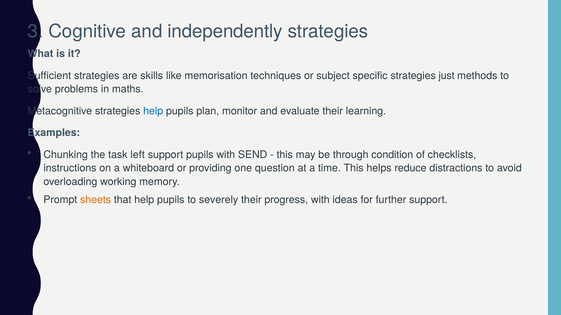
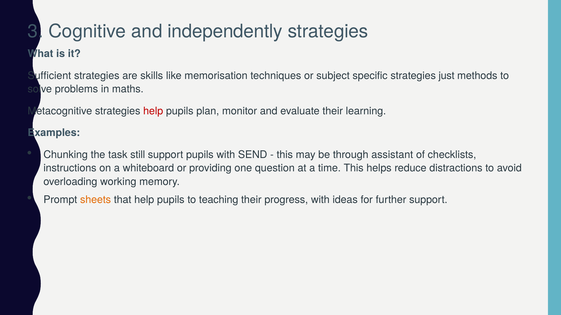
help at (153, 111) colour: blue -> red
left: left -> still
condition: condition -> assistant
severely: severely -> teaching
